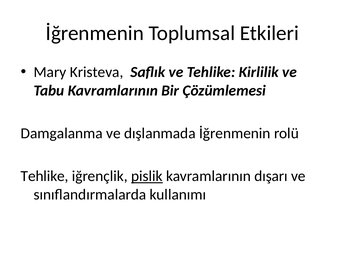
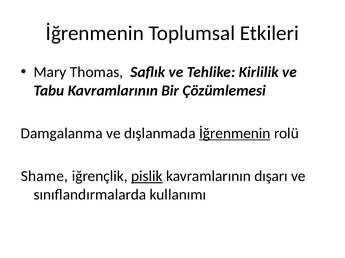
Kristeva: Kristeva -> Thomas
İğrenmenin at (235, 134) underline: none -> present
Tehlike at (45, 177): Tehlike -> Shame
